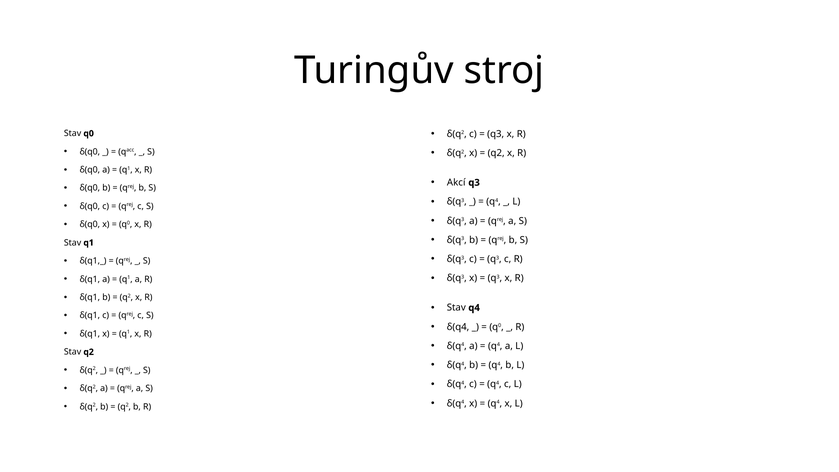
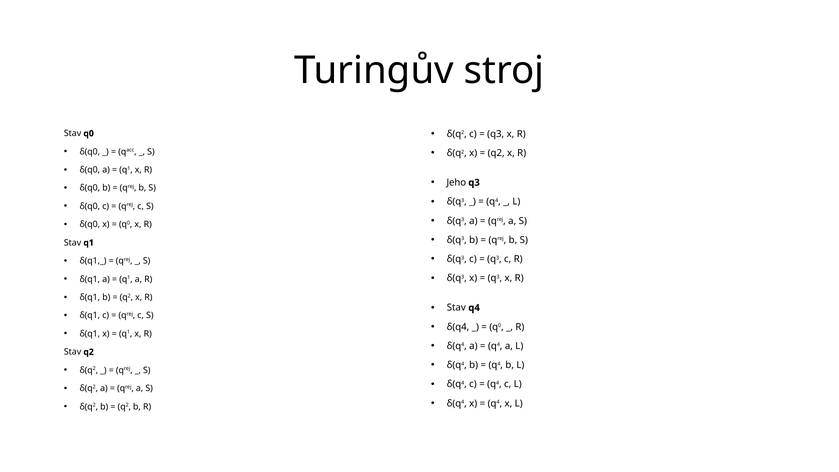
Akcí: Akcí -> Jeho
